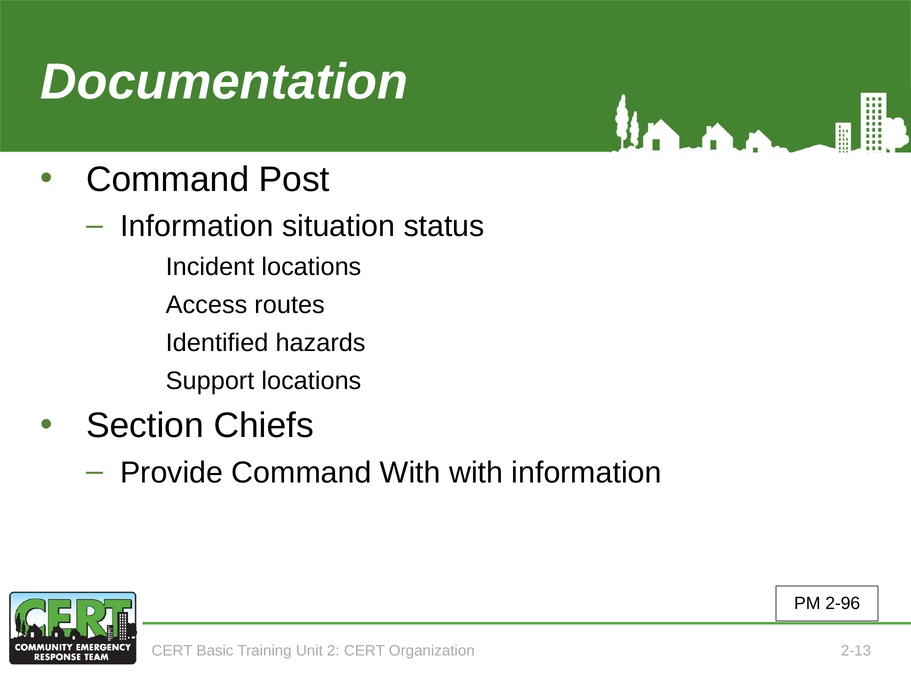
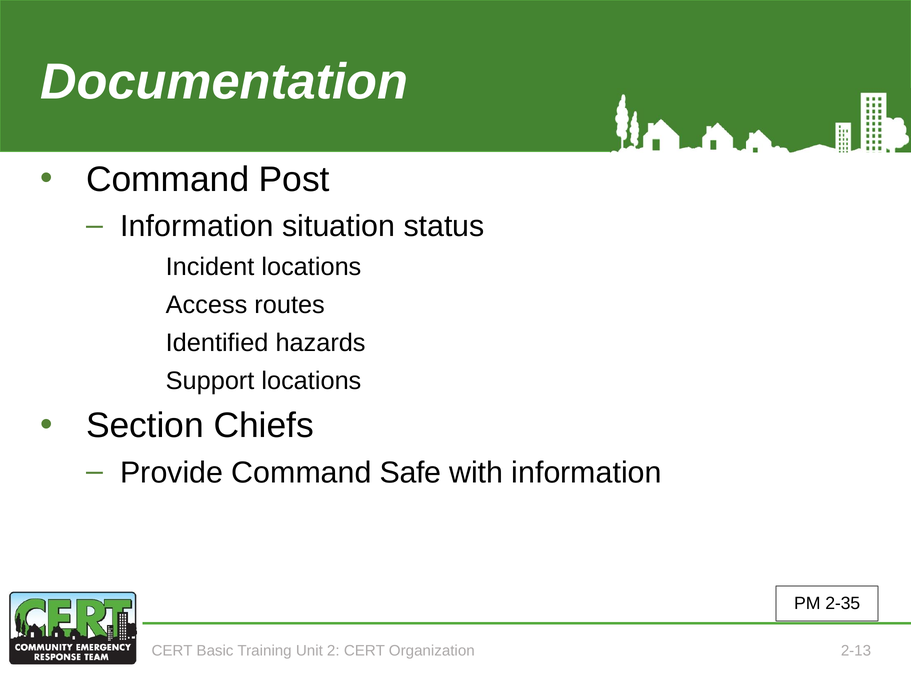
Command With: With -> Safe
2-96: 2-96 -> 2-35
